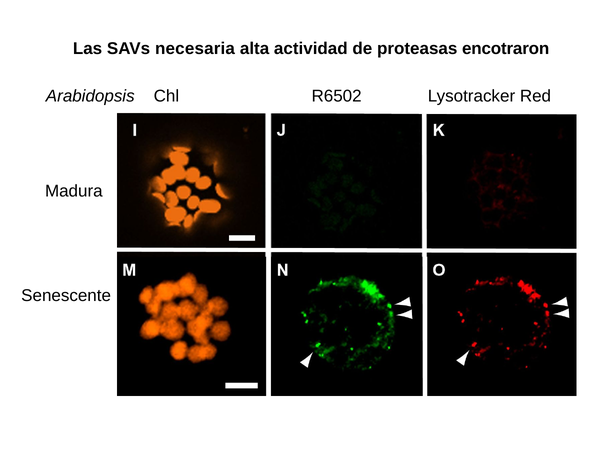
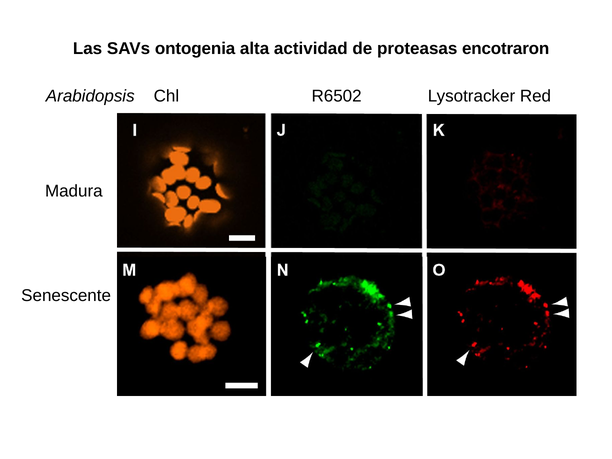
necesaria: necesaria -> ontogenia
